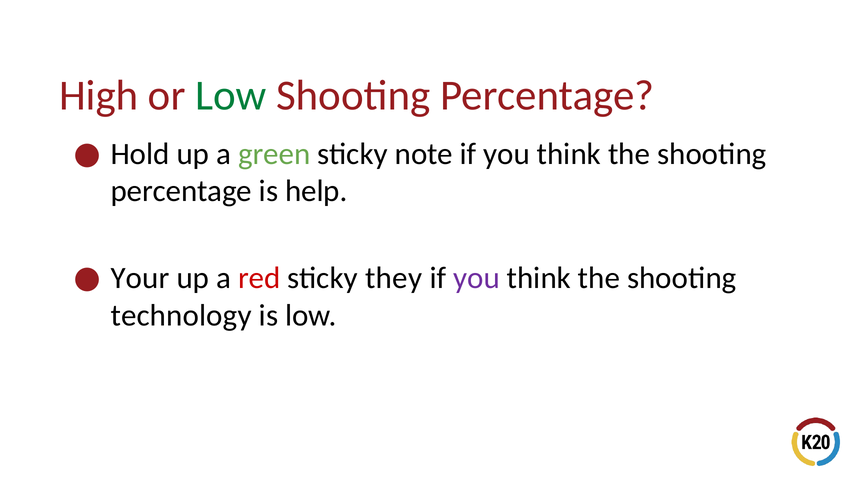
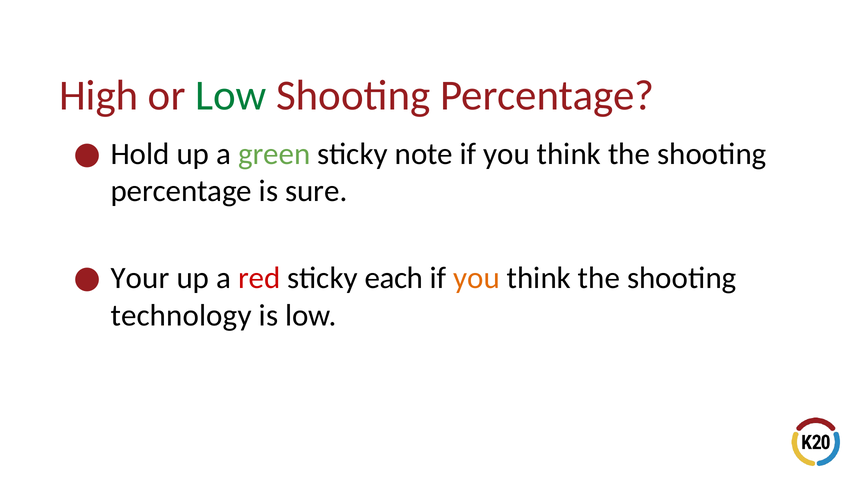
help: help -> sure
they: they -> each
you at (477, 278) colour: purple -> orange
